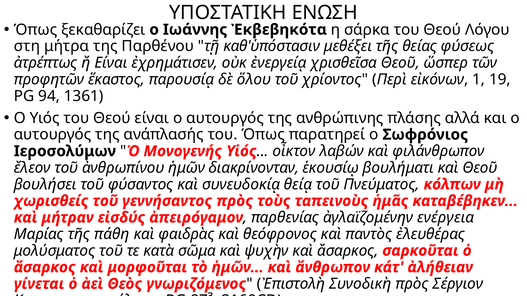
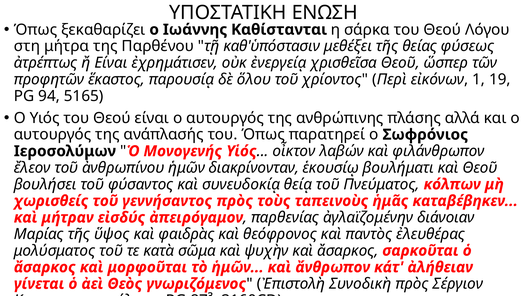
Ἐκβεβηκότα: Ἐκβεβηκότα -> Καθίστανται
1361: 1361 -> 5165
ενέργεια: ενέργεια -> διάνοιαν
πάθη: πάθη -> ὕψος
